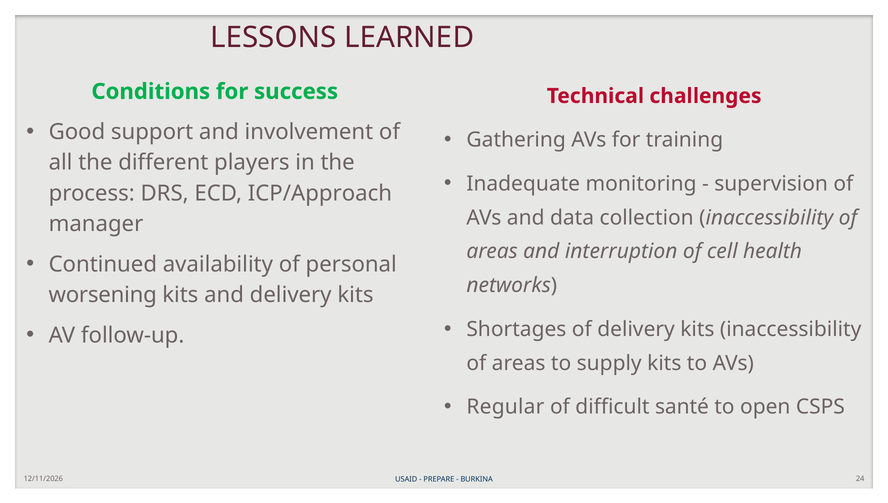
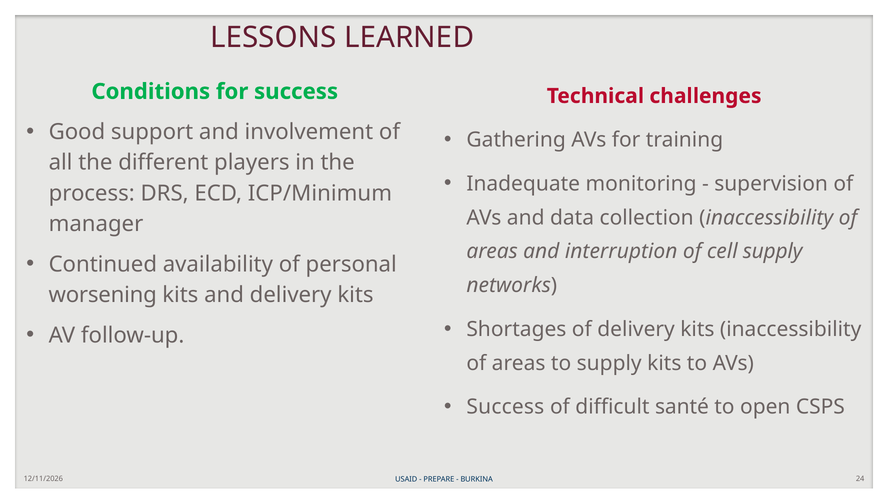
ICP/Approach: ICP/Approach -> ICP/Minimum
cell health: health -> supply
Regular at (505, 407): Regular -> Success
